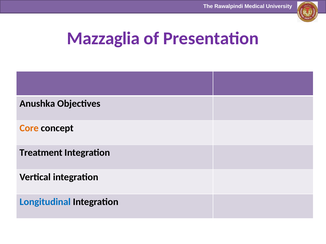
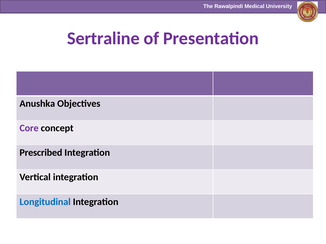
Mazzaglia: Mazzaglia -> Sertraline
Core colour: orange -> purple
Treatment: Treatment -> Prescribed
